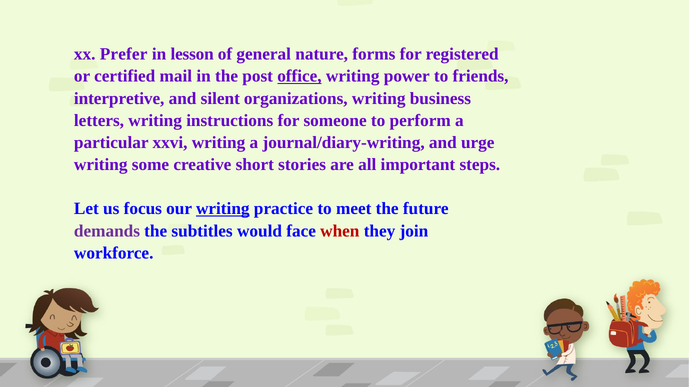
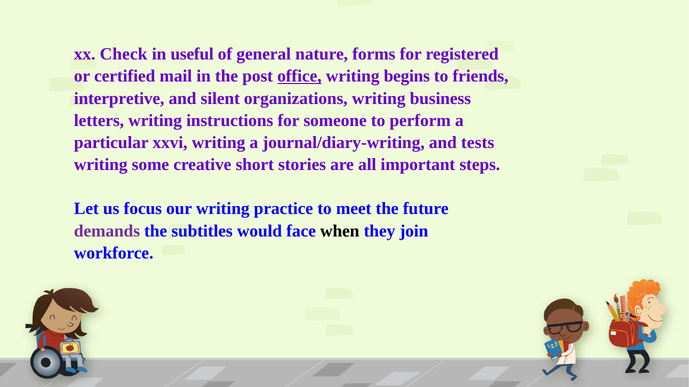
Prefer: Prefer -> Check
lesson: lesson -> useful
power: power -> begins
urge: urge -> tests
writing at (223, 209) underline: present -> none
when colour: red -> black
